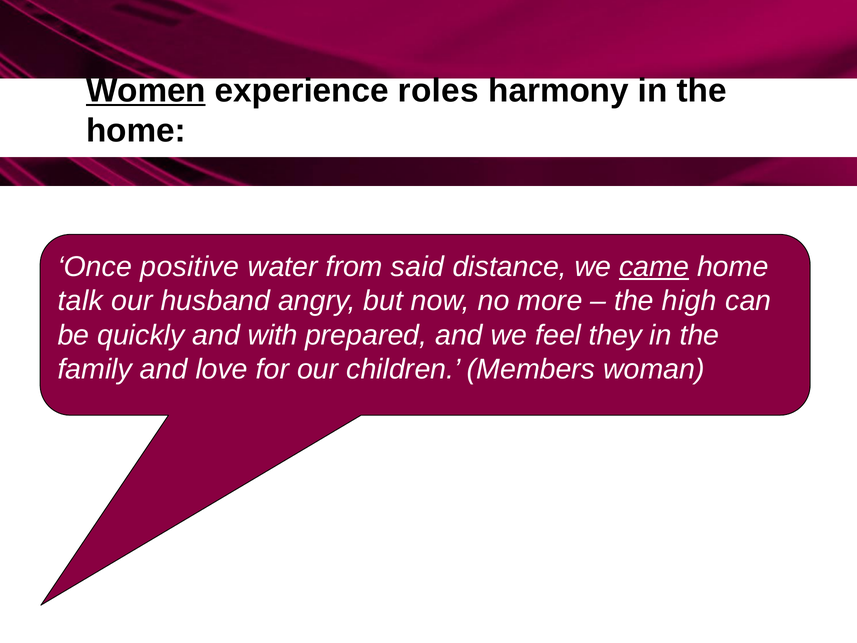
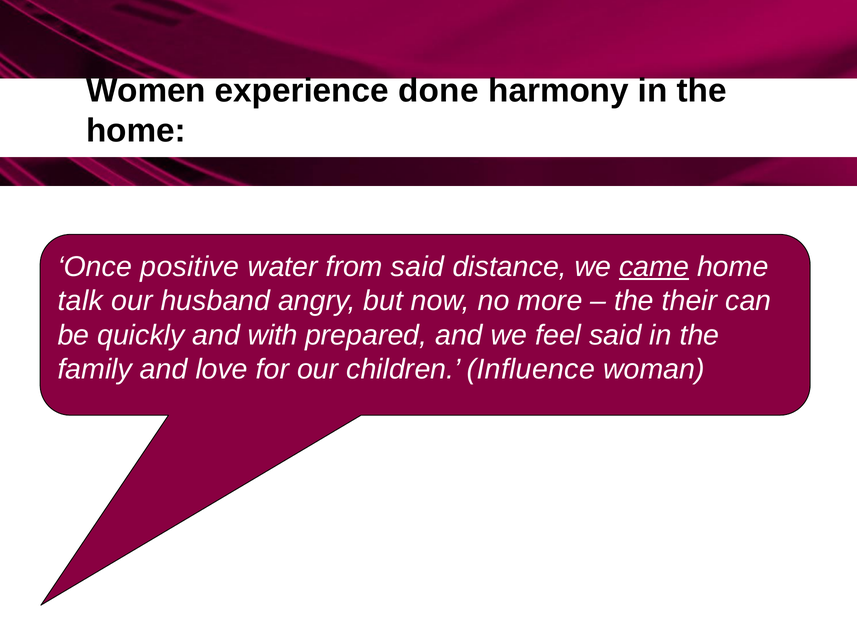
Women underline: present -> none
roles: roles -> done
high: high -> their
feel they: they -> said
Members: Members -> Influence
